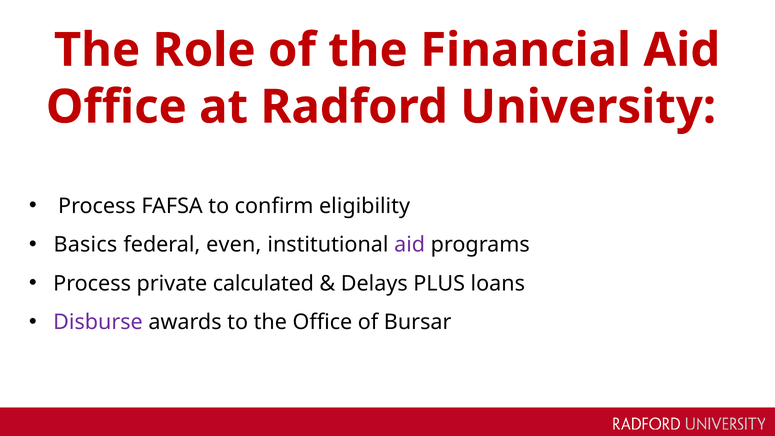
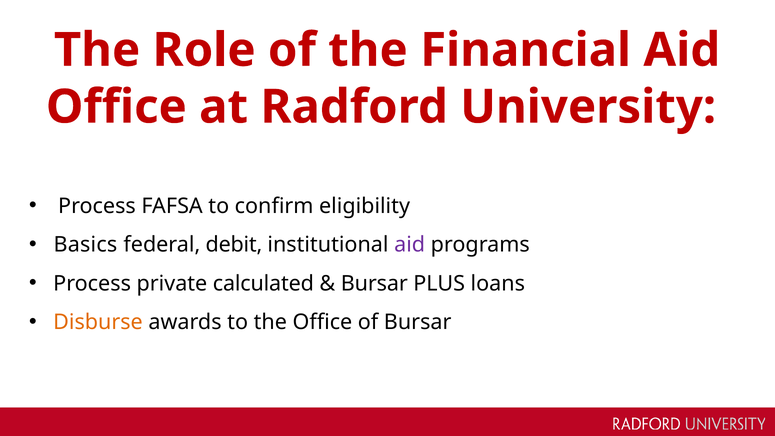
even: even -> debit
Delays at (374, 283): Delays -> Bursar
Disburse colour: purple -> orange
